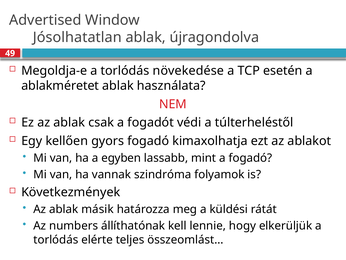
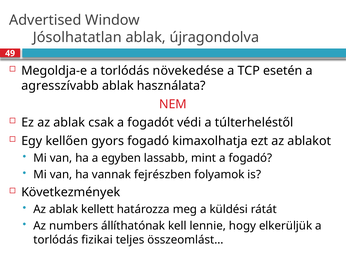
ablakméretet: ablakméretet -> agresszívabb
szindróma: szindróma -> fejrészben
másik: másik -> kellett
elérte: elérte -> fizikai
